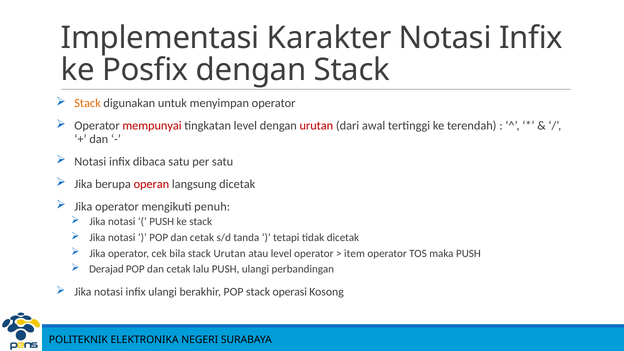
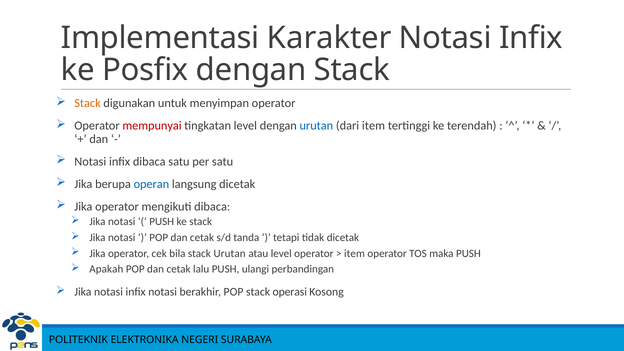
urutan at (316, 126) colour: red -> blue
dari awal: awal -> item
operan colour: red -> blue
mengikuti penuh: penuh -> dibaca
Derajad: Derajad -> Apakah
infix ulangi: ulangi -> notasi
